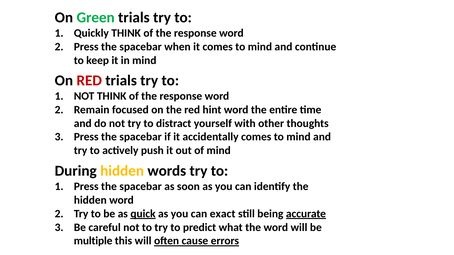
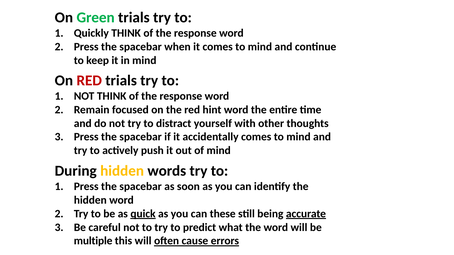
exact: exact -> these
